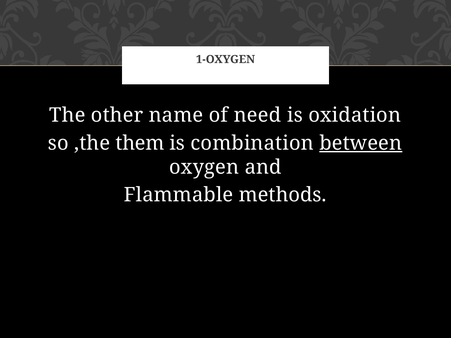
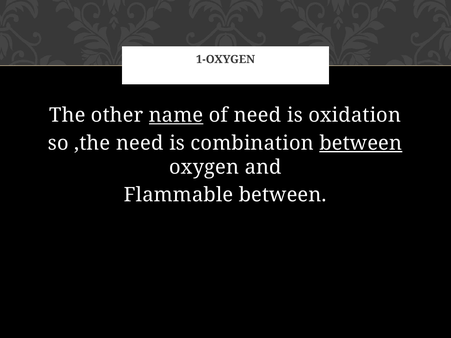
name underline: none -> present
,the them: them -> need
Flammable methods: methods -> between
